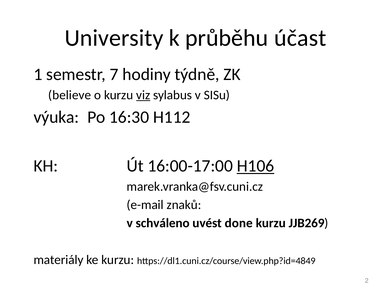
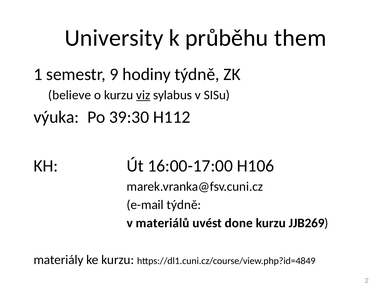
účast: účast -> them
7: 7 -> 9
16:30: 16:30 -> 39:30
H106 underline: present -> none
e-mail znaků: znaků -> týdně
schváleno: schváleno -> materiálů
